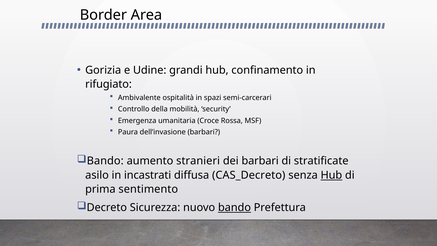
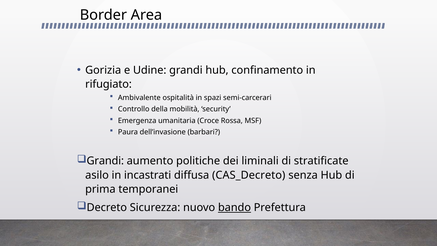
Bando at (105, 161): Bando -> Grandi
stranieri: stranieri -> politiche
dei barbari: barbari -> liminali
Hub at (331, 175) underline: present -> none
sentimento: sentimento -> temporanei
